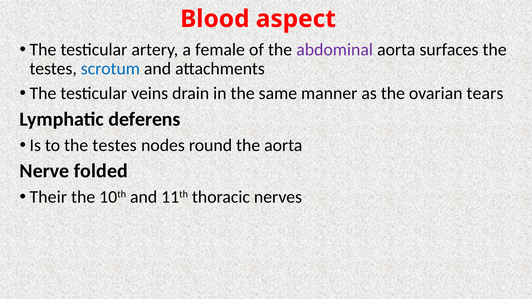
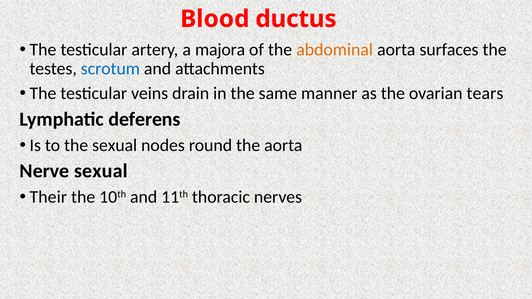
aspect: aspect -> ductus
female: female -> majora
abdominal colour: purple -> orange
to the testes: testes -> sexual
Nerve folded: folded -> sexual
